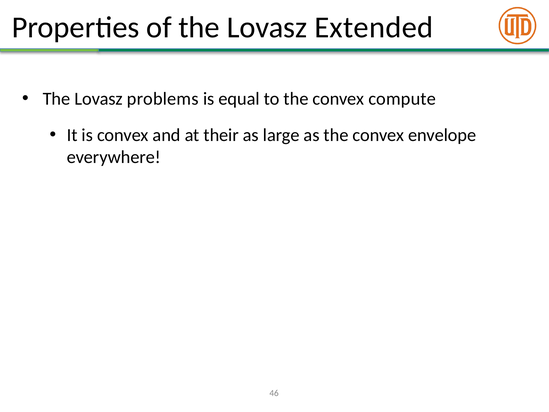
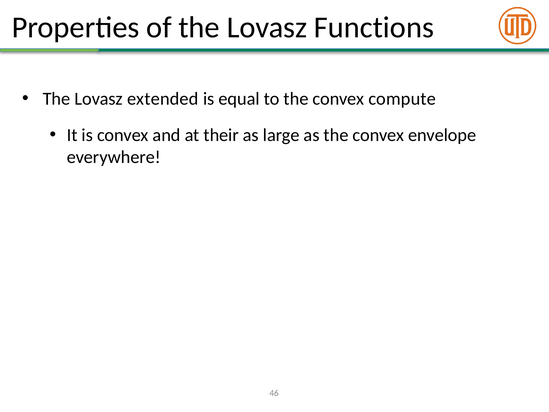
Extended: Extended -> Functions
problems: problems -> extended
